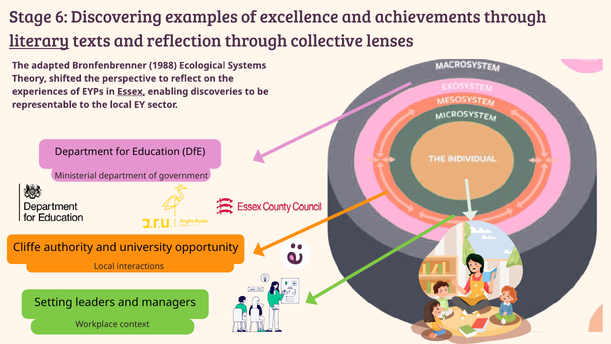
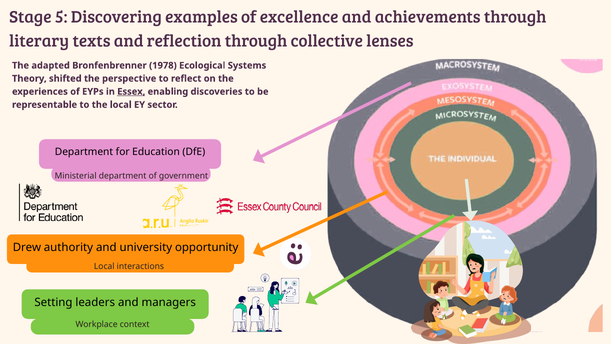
6: 6 -> 5
literary underline: present -> none
1988: 1988 -> 1978
Cliffe: Cliffe -> Drew
